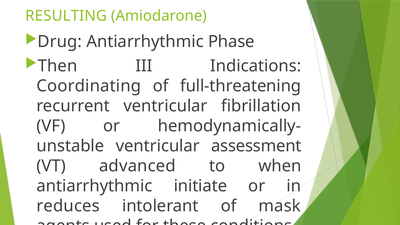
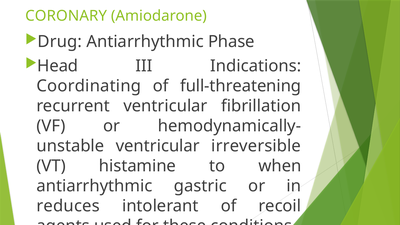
RESULTING: RESULTING -> CORONARY
Then: Then -> Head
assessment: assessment -> irreversible
advanced: advanced -> histamine
initiate: initiate -> gastric
mask: mask -> recoil
